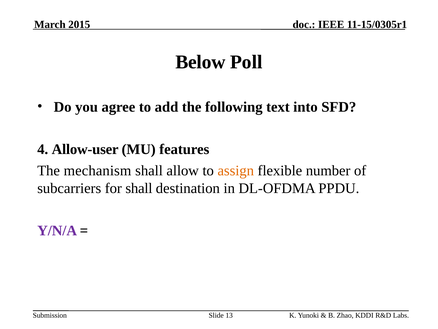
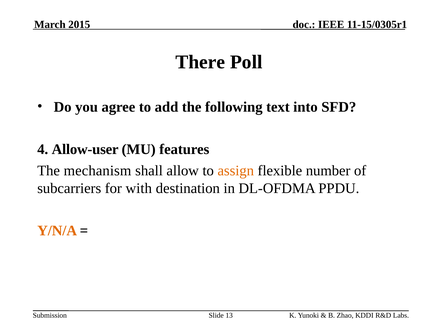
Below: Below -> There
for shall: shall -> with
Y/N/A colour: purple -> orange
